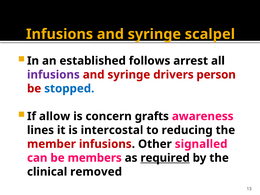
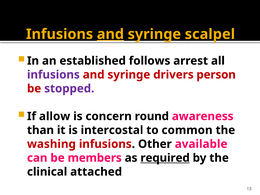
and at (110, 34) underline: none -> present
stopped colour: blue -> purple
grafts: grafts -> round
lines: lines -> than
reducing: reducing -> common
member: member -> washing
signalled: signalled -> available
removed: removed -> attached
